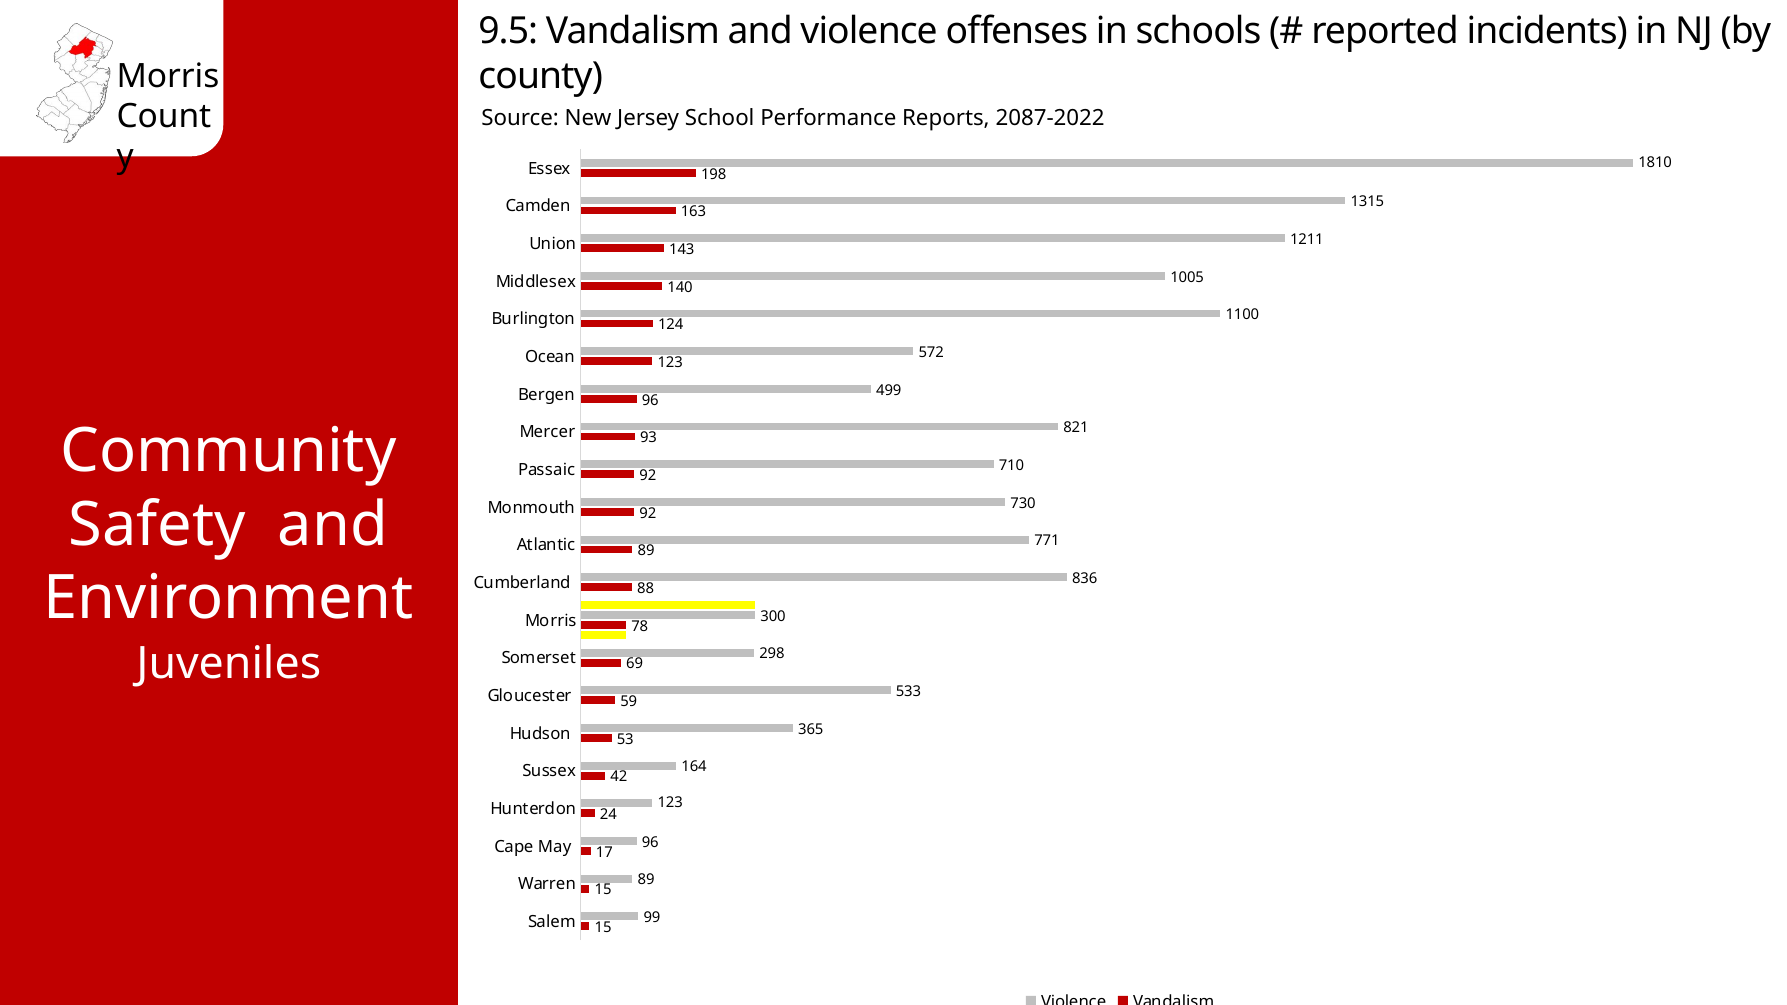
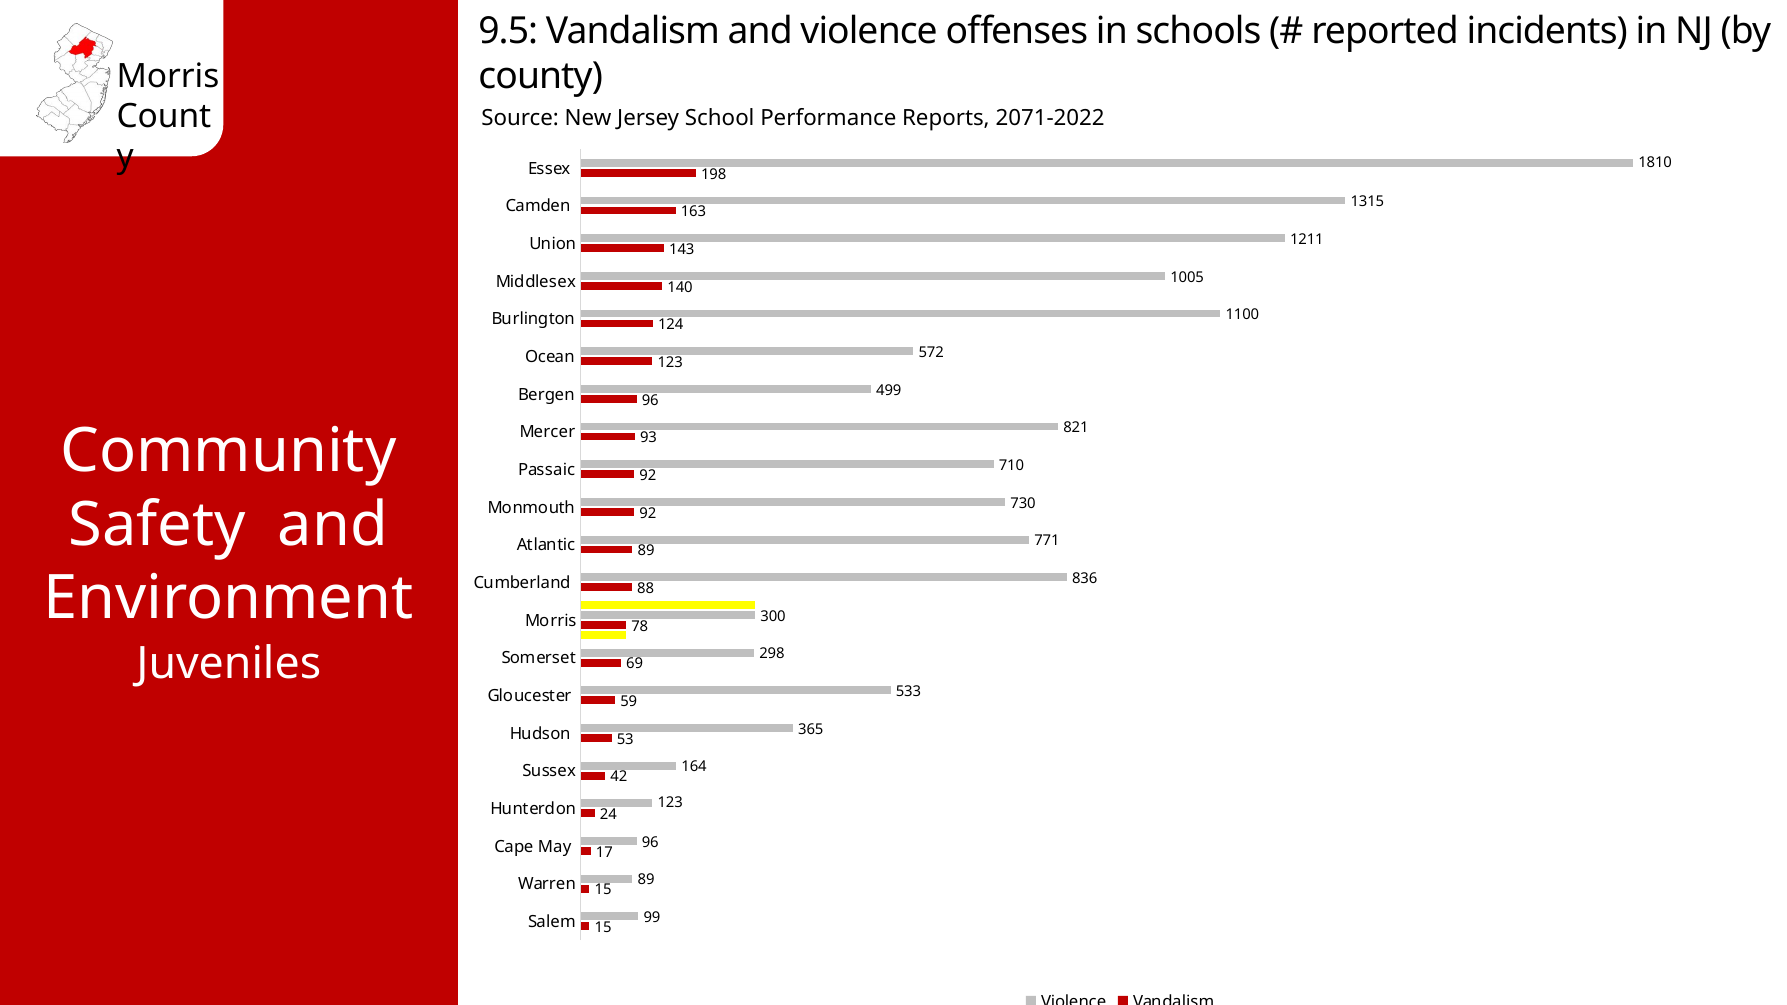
2087-2022: 2087-2022 -> 2071-2022
